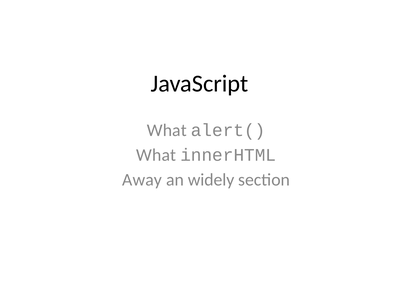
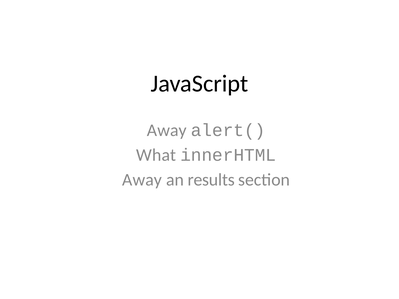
What at (167, 130): What -> Away
widely: widely -> results
